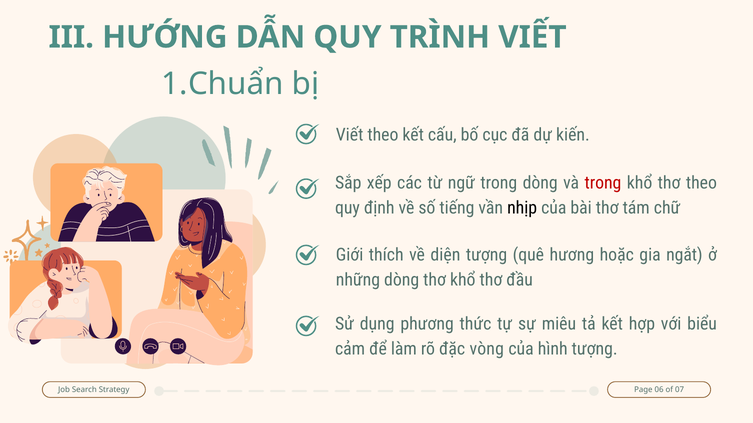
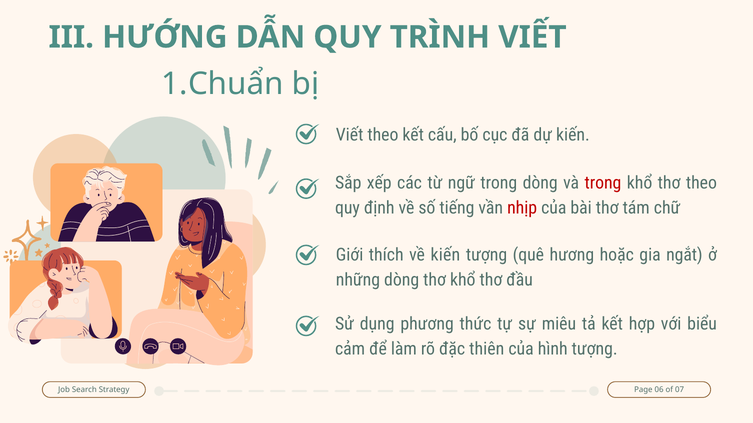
nhịp colour: black -> red
về diện: diện -> kiến
vòng: vòng -> thiên
